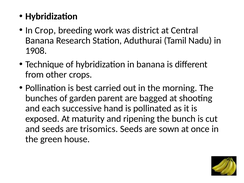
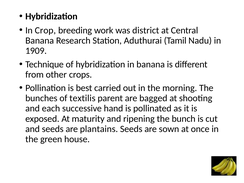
1908: 1908 -> 1909
garden: garden -> textilis
trisomics: trisomics -> plantains
